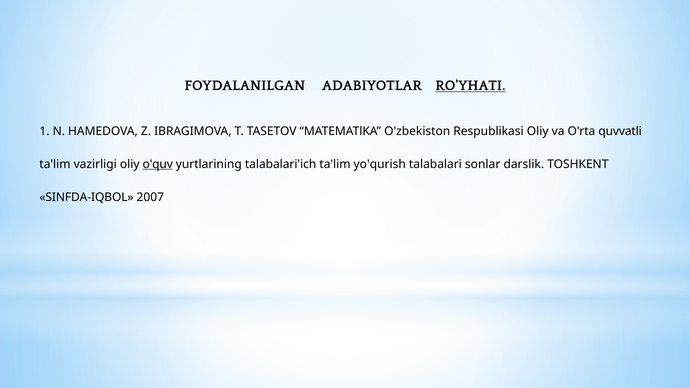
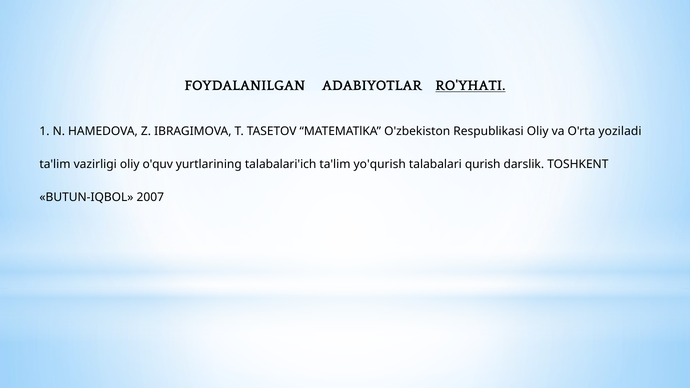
quvvatli: quvvatli -> yoziladi
o'quv underline: present -> none
sonlar: sonlar -> qurish
SINFDA-IQBOL: SINFDA-IQBOL -> BUTUN-IQBOL
